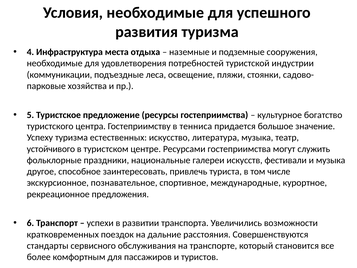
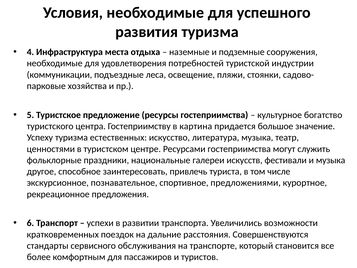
тенниса: тенниса -> картина
устойчивого: устойчивого -> ценностями
международные: международные -> предложениями
